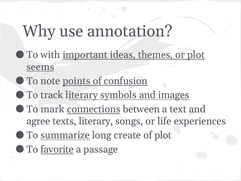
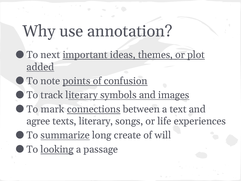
with: with -> next
seems: seems -> added
of plot: plot -> will
favorite: favorite -> looking
